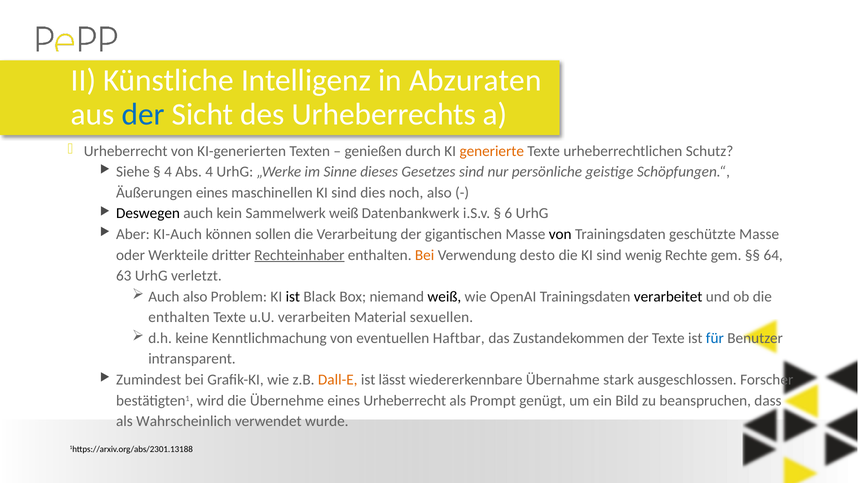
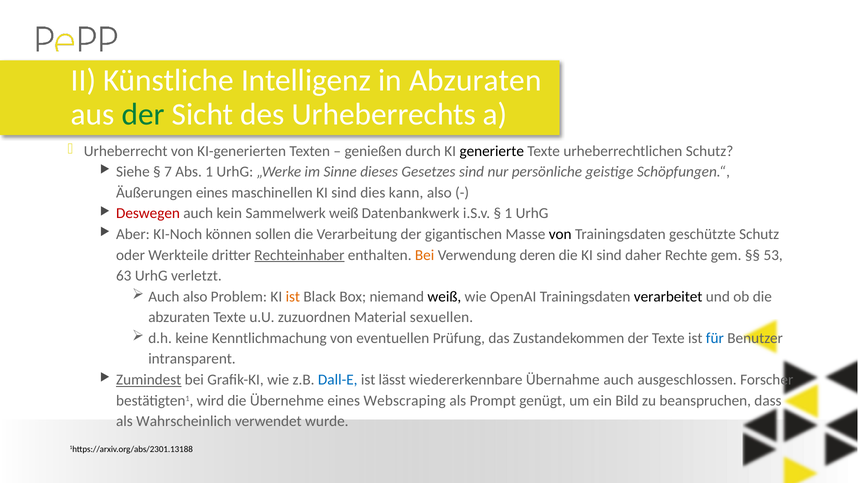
der at (143, 114) colour: blue -> green
generierte colour: orange -> black
4 at (168, 172): 4 -> 7
Abs 4: 4 -> 1
noch: noch -> kann
Deswegen colour: black -> red
6 at (508, 214): 6 -> 1
KI-Auch: KI-Auch -> KI-Noch
geschützte Masse: Masse -> Schutz
desto: desto -> deren
wenig: wenig -> daher
64: 64 -> 53
ist at (293, 297) colour: black -> orange
enthalten at (179, 318): enthalten -> abzuraten
verarbeiten: verarbeiten -> zuzuordnen
Haftbar: Haftbar -> Prüfung
Zumindest underline: none -> present
Dall-E colour: orange -> blue
Übernahme stark: stark -> auch
eines Urheberrecht: Urheberrecht -> Webscraping
